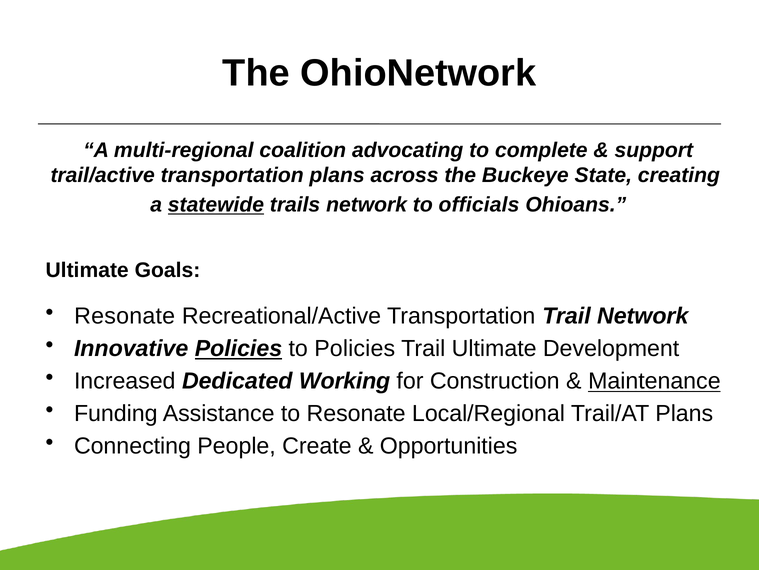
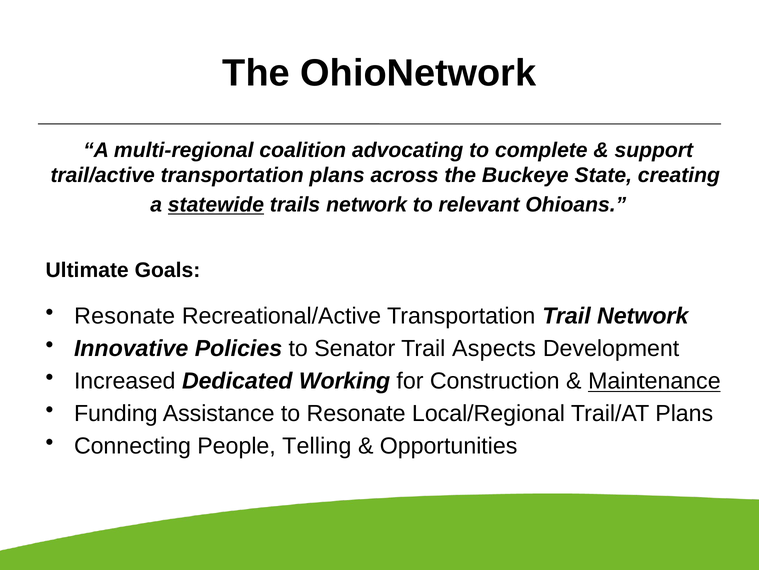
officials: officials -> relevant
Policies at (238, 348) underline: present -> none
to Policies: Policies -> Senator
Trail Ultimate: Ultimate -> Aspects
Create: Create -> Telling
